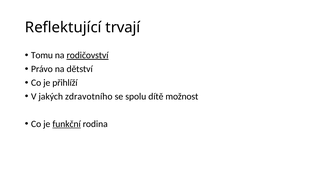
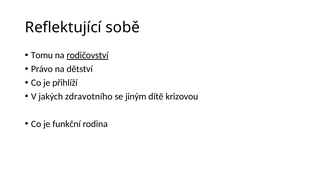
trvají: trvají -> sobě
spolu: spolu -> jiným
možnost: možnost -> krizovou
funkční underline: present -> none
